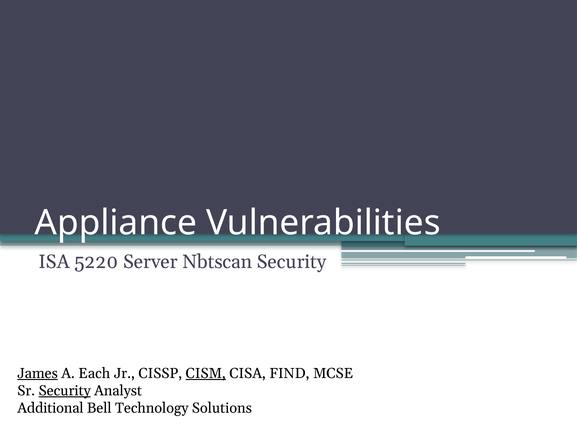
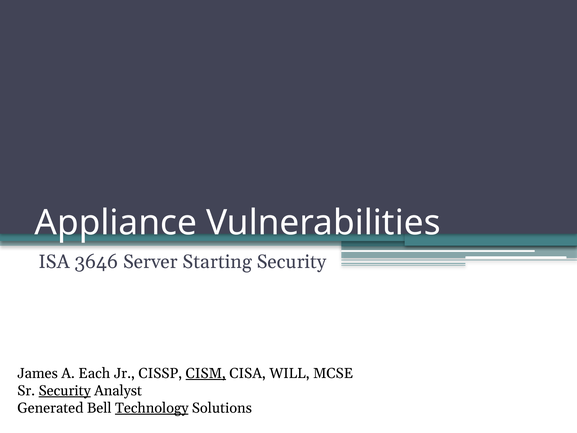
5220: 5220 -> 3646
Nbtscan: Nbtscan -> Starting
James underline: present -> none
FIND: FIND -> WILL
Additional: Additional -> Generated
Technology underline: none -> present
